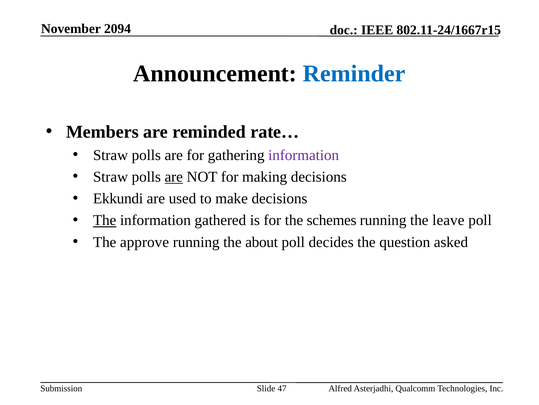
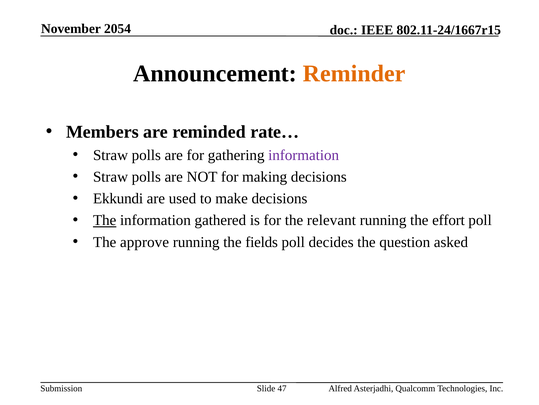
2094: 2094 -> 2054
Reminder colour: blue -> orange
are at (174, 177) underline: present -> none
schemes: schemes -> relevant
leave: leave -> effort
about: about -> fields
